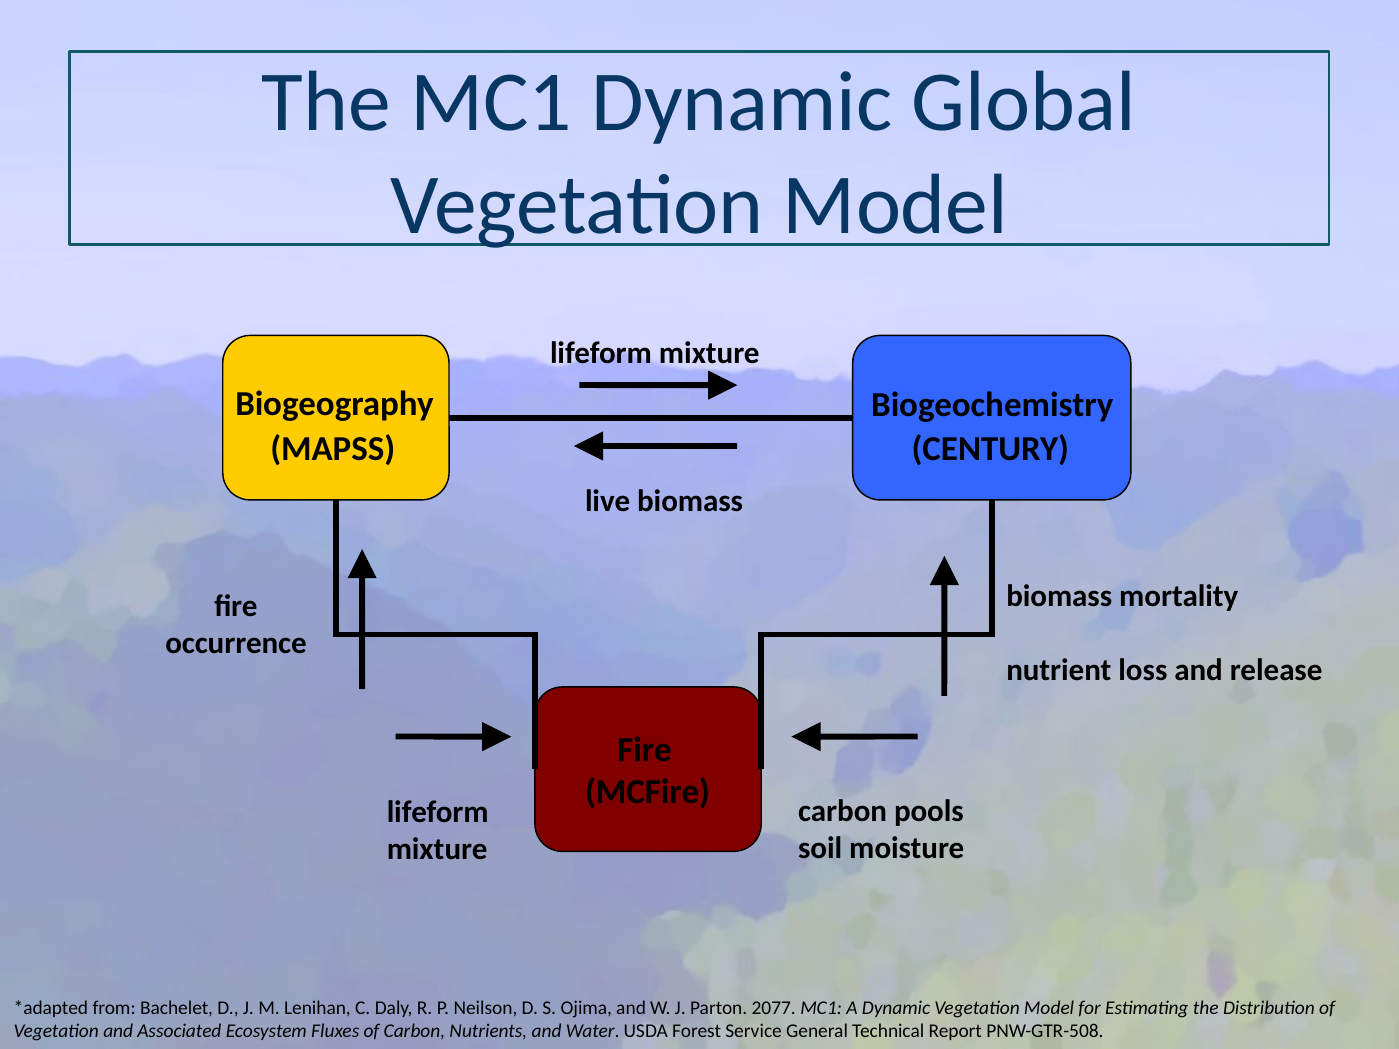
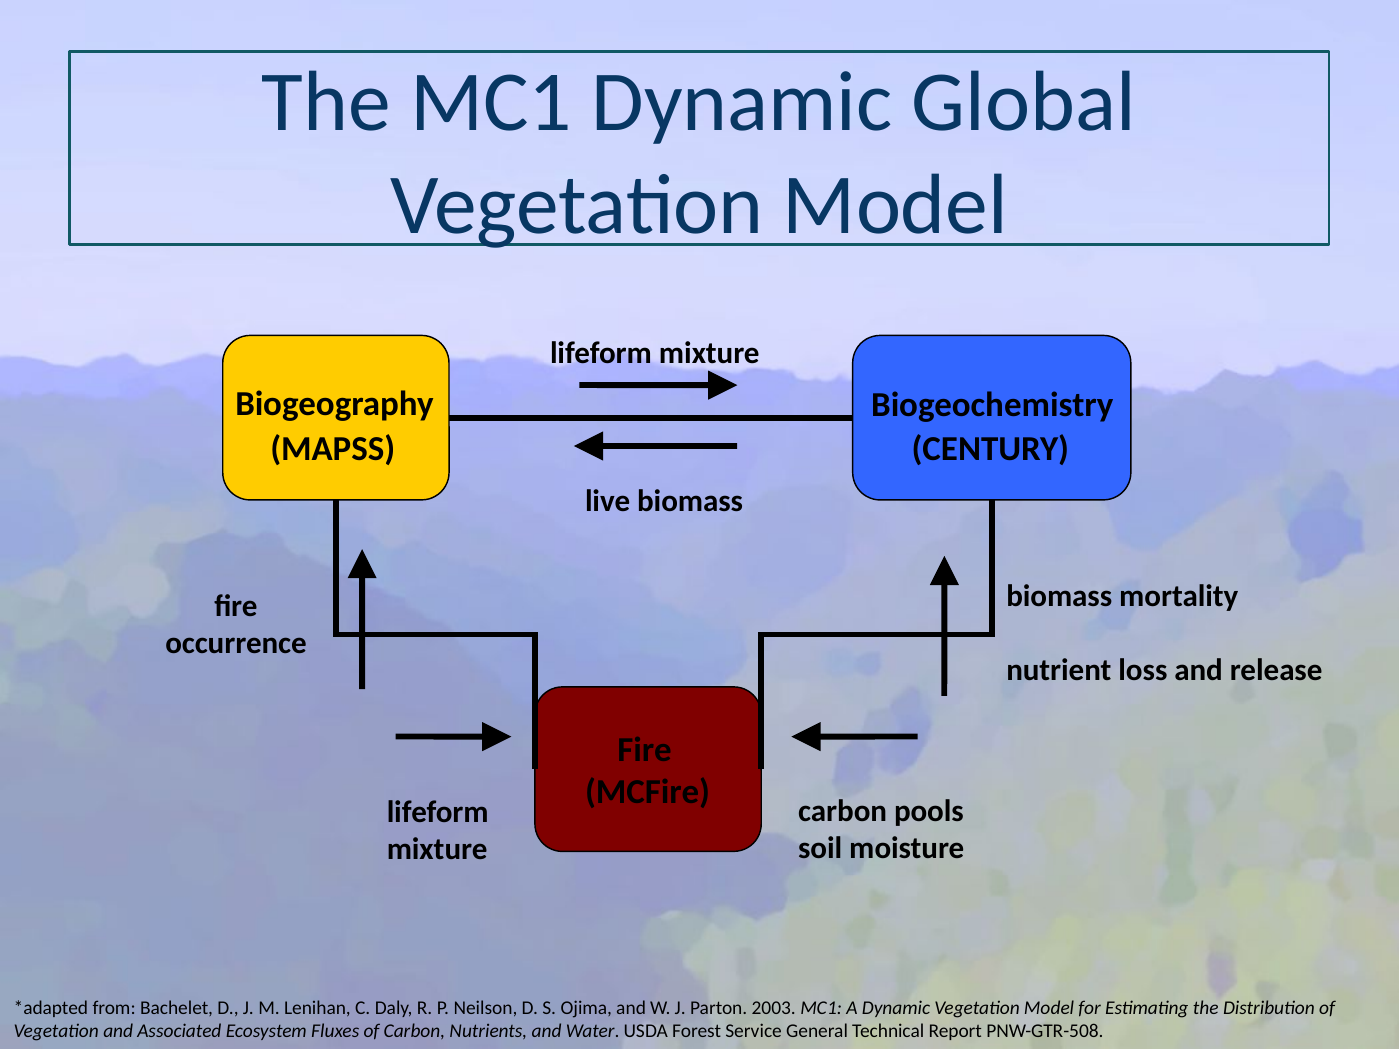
2077: 2077 -> 2003
